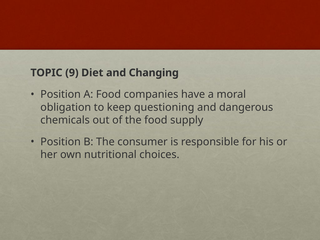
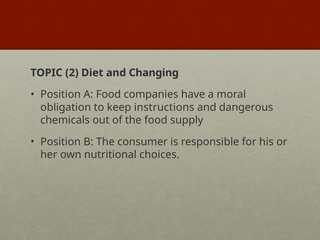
9: 9 -> 2
questioning: questioning -> instructions
